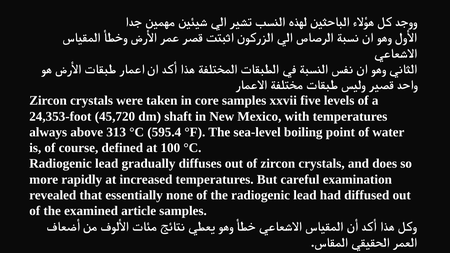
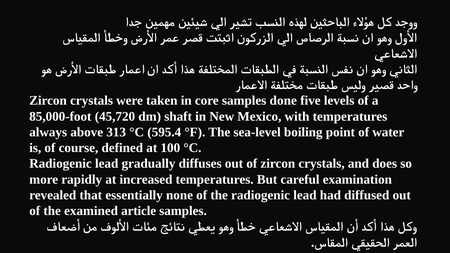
xxvii: xxvii -> done
24,353-foot: 24,353-foot -> 85,000-foot
